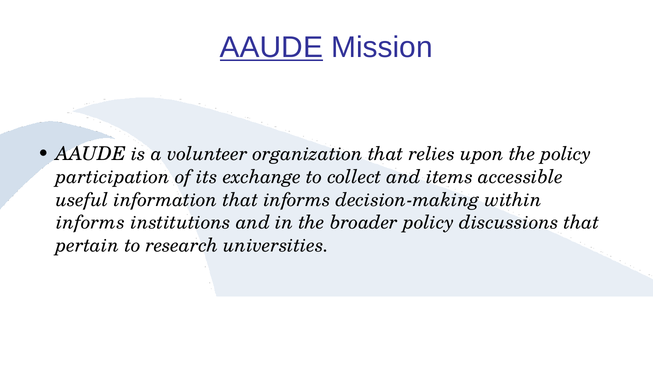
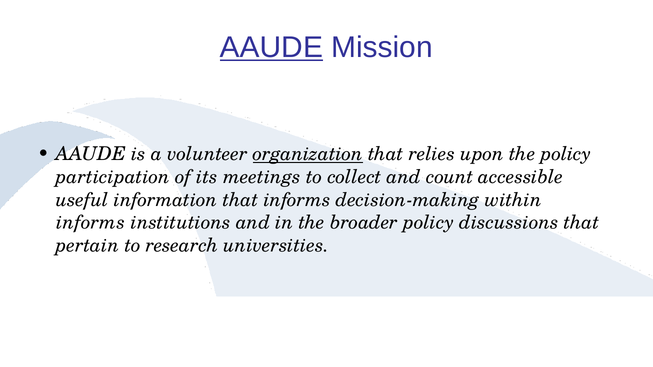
organization underline: none -> present
exchange: exchange -> meetings
items: items -> count
